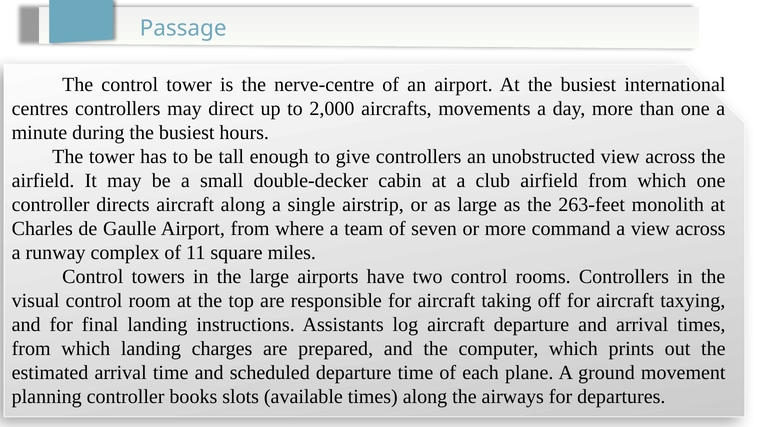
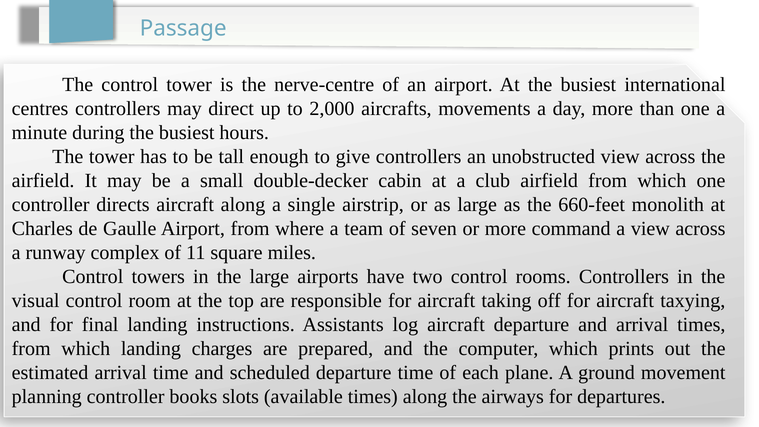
263-feet: 263-feet -> 660-feet
